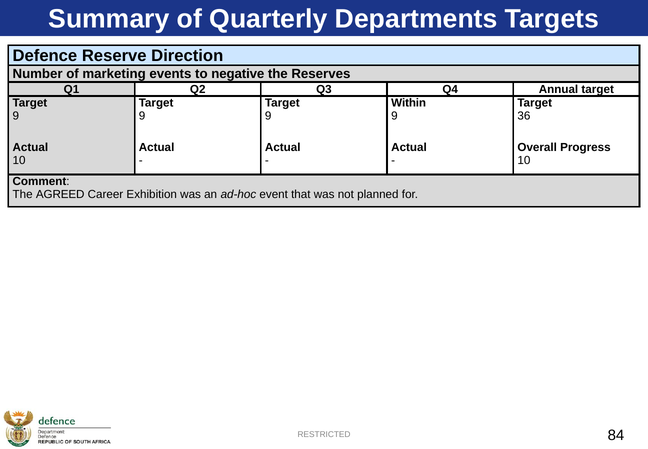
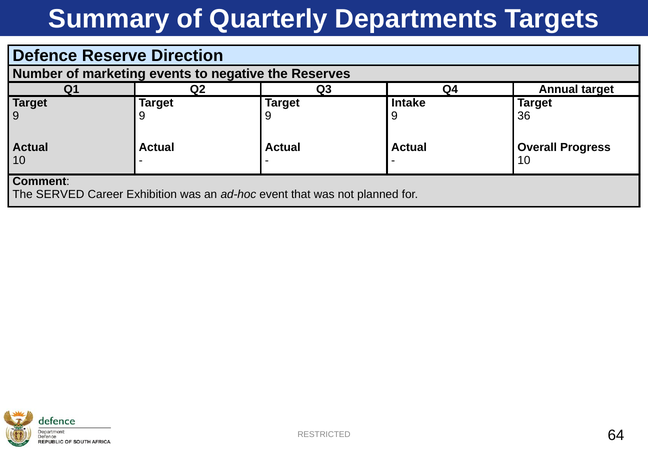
Within: Within -> Intake
AGREED: AGREED -> SERVED
84: 84 -> 64
